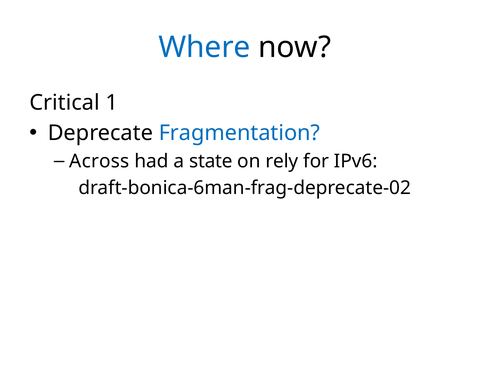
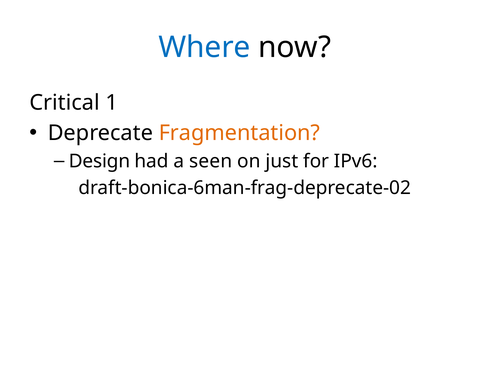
Fragmentation colour: blue -> orange
Across: Across -> Design
state: state -> seen
rely: rely -> just
